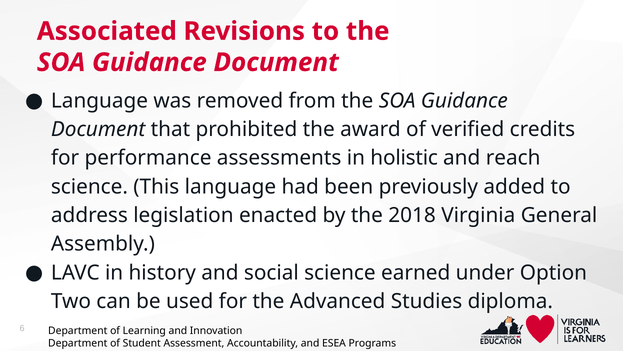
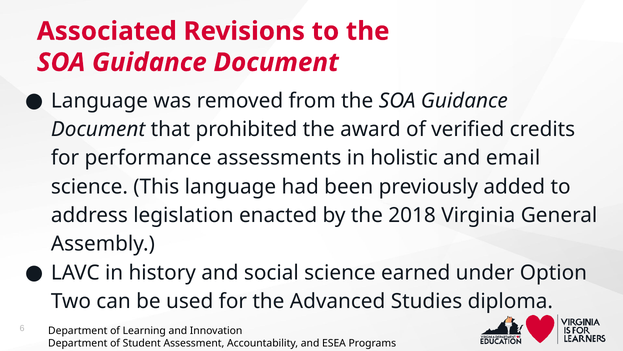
reach: reach -> email
